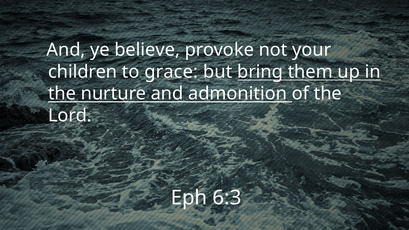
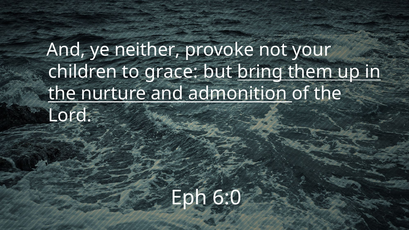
believe: believe -> neither
6:3: 6:3 -> 6:0
